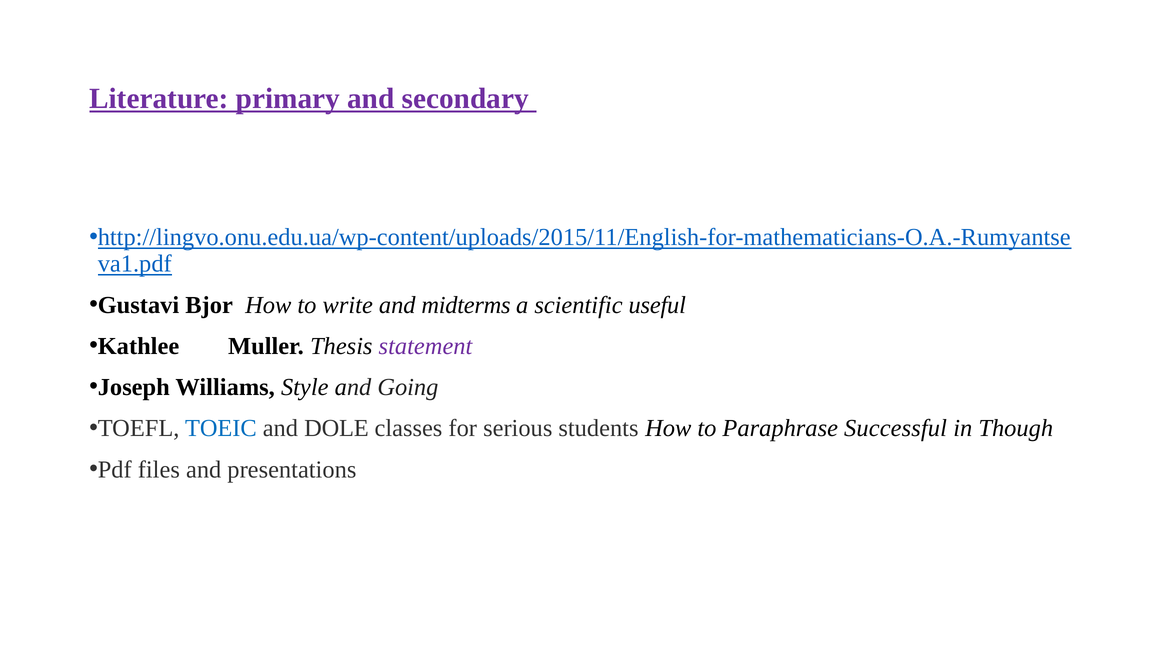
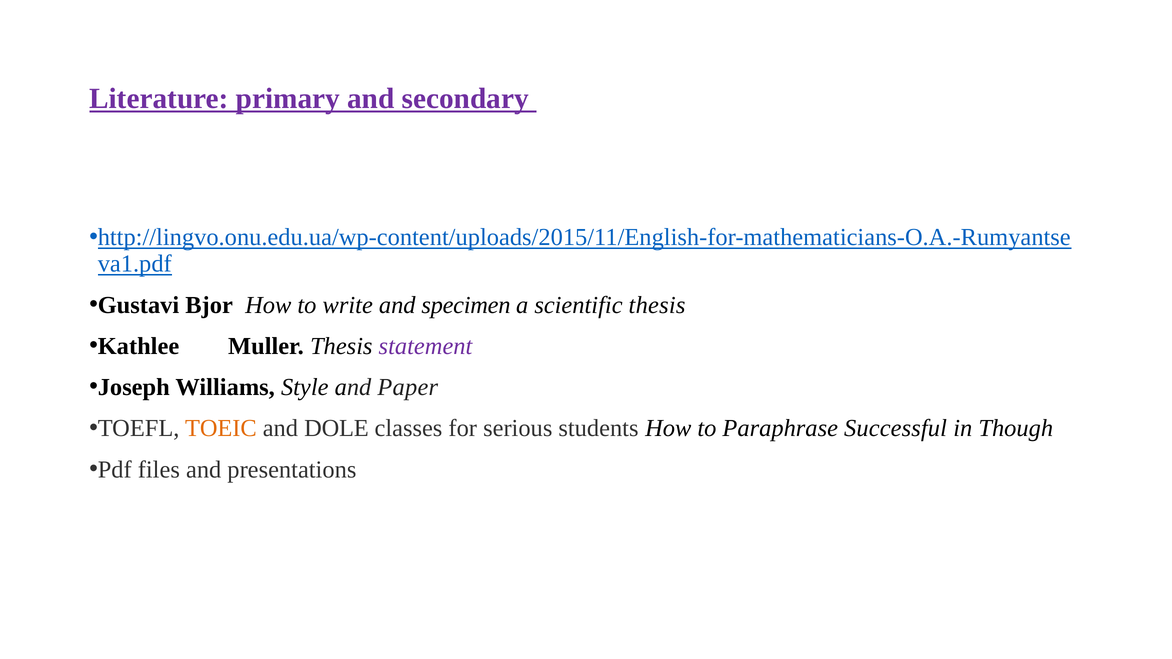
midterms: midterms -> specimen
scientific useful: useful -> thesis
Going: Going -> Paper
TOEIC colour: blue -> orange
